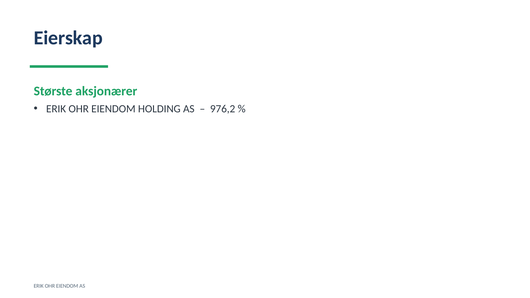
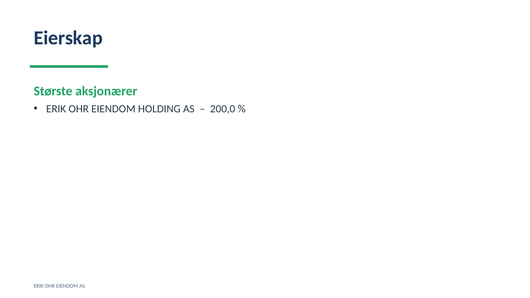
976,2: 976,2 -> 200,0
